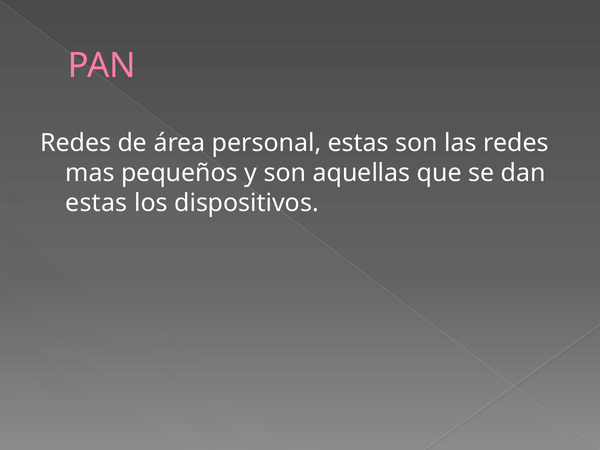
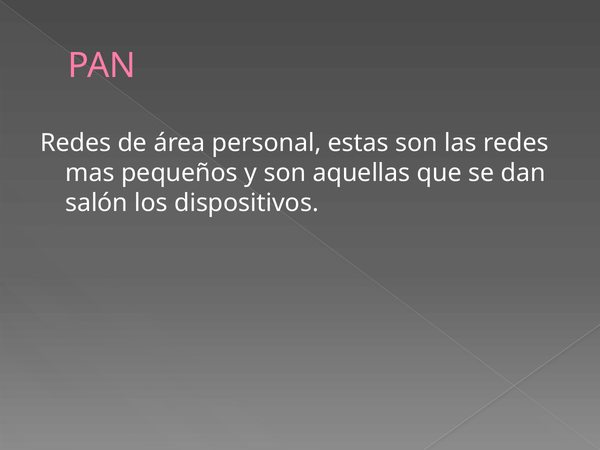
estas at (96, 203): estas -> salón
